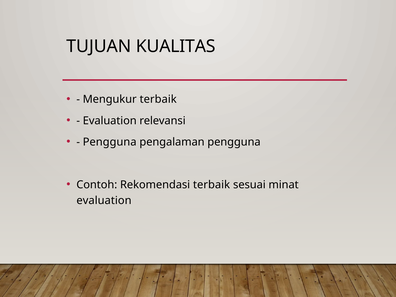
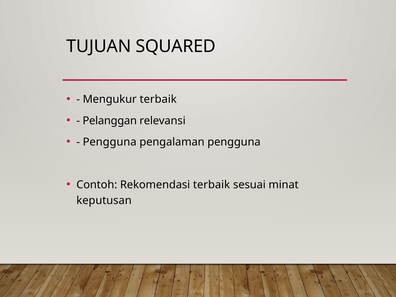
KUALITAS: KUALITAS -> SQUARED
Evaluation at (110, 121): Evaluation -> Pelanggan
evaluation at (104, 200): evaluation -> keputusan
